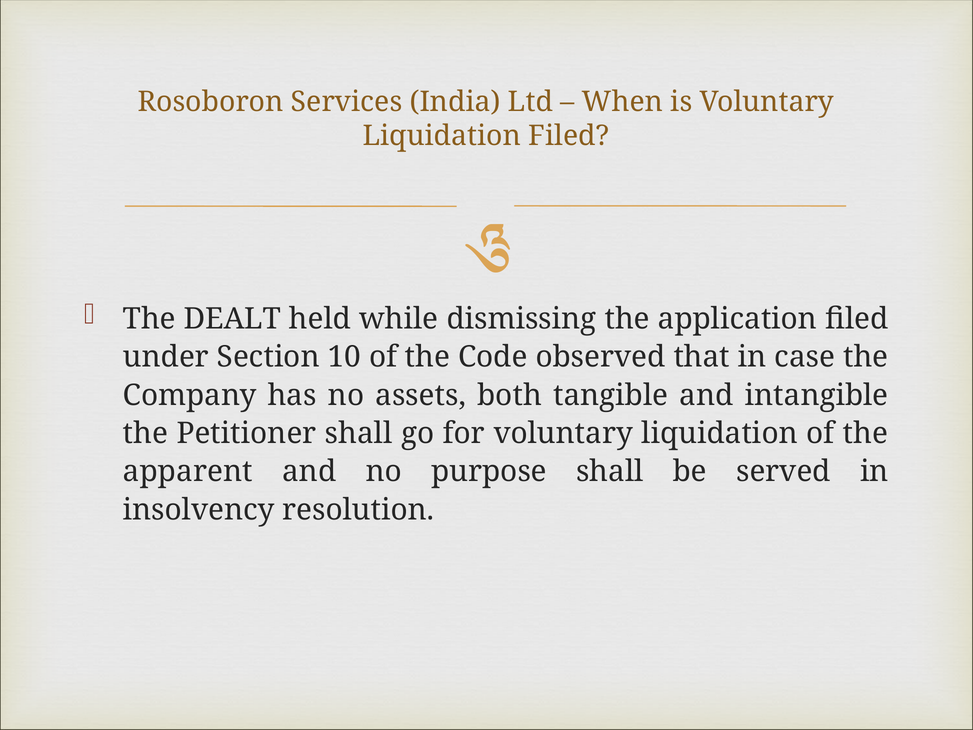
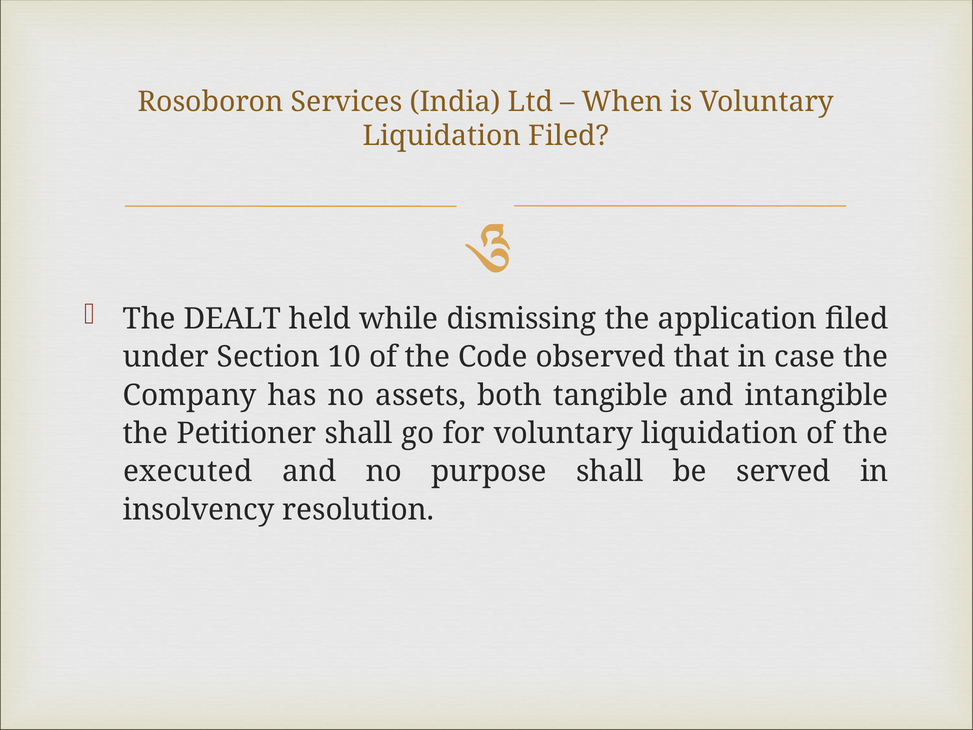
apparent: apparent -> executed
